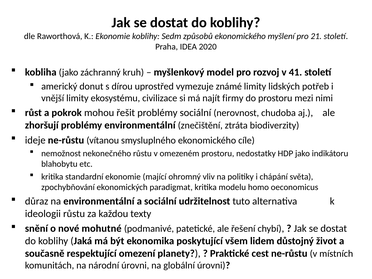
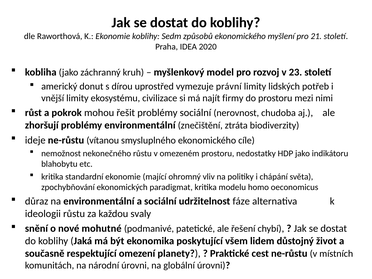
41: 41 -> 23
známé: známé -> právní
tuto: tuto -> fáze
texty: texty -> svaly
